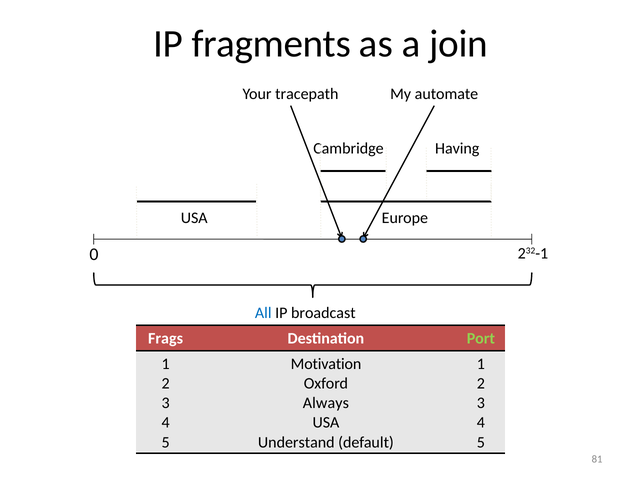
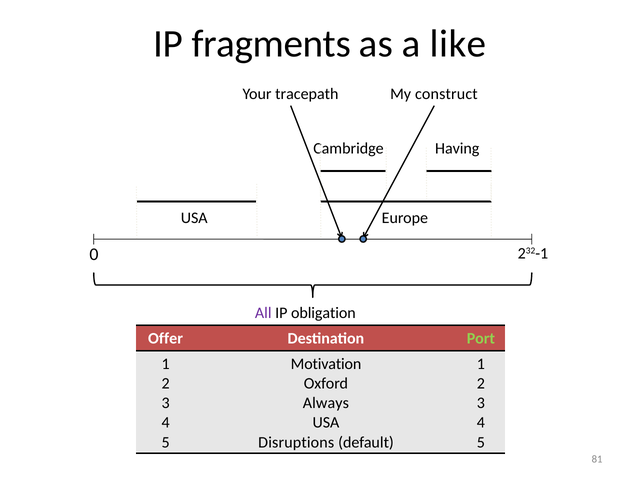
join: join -> like
automate: automate -> construct
All colour: blue -> purple
broadcast: broadcast -> obligation
Frags: Frags -> Offer
Understand: Understand -> Disruptions
